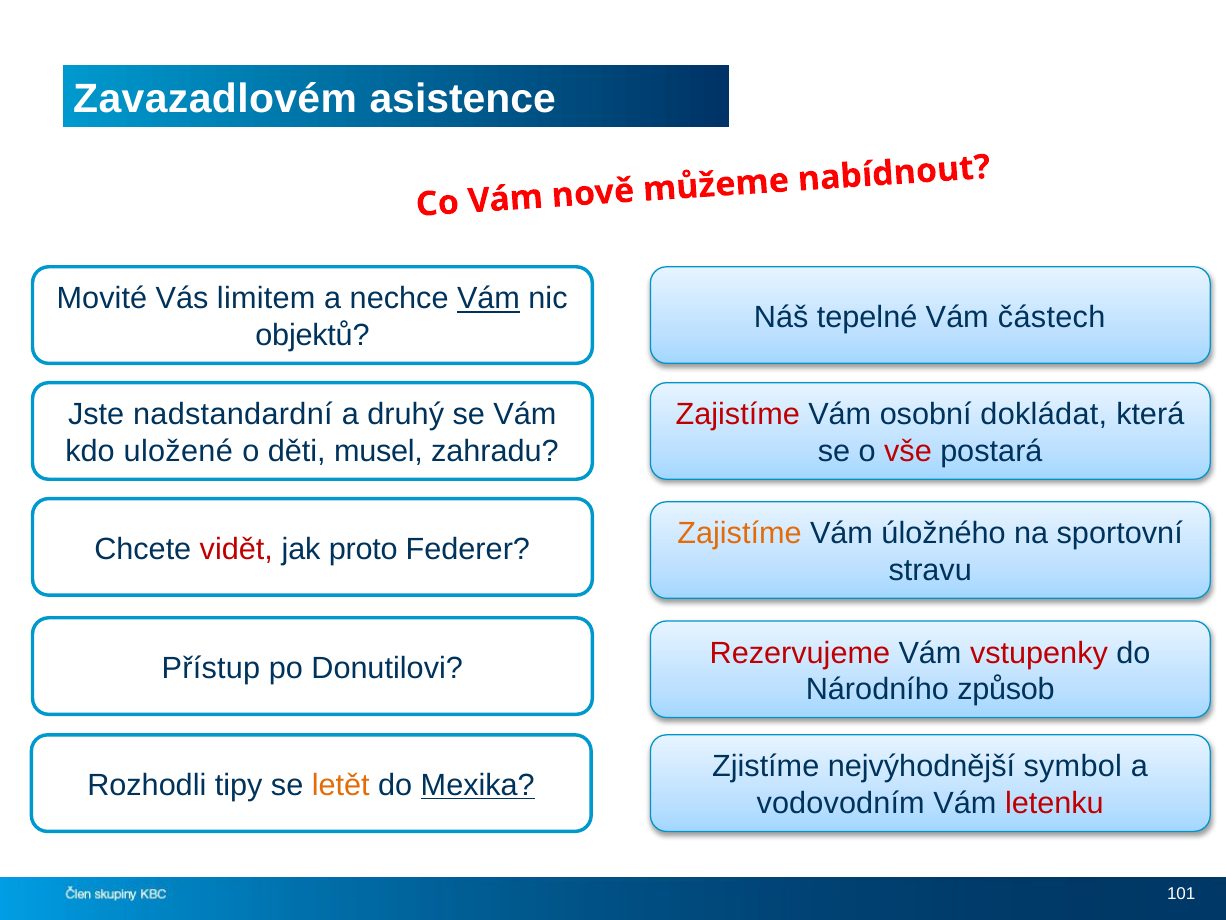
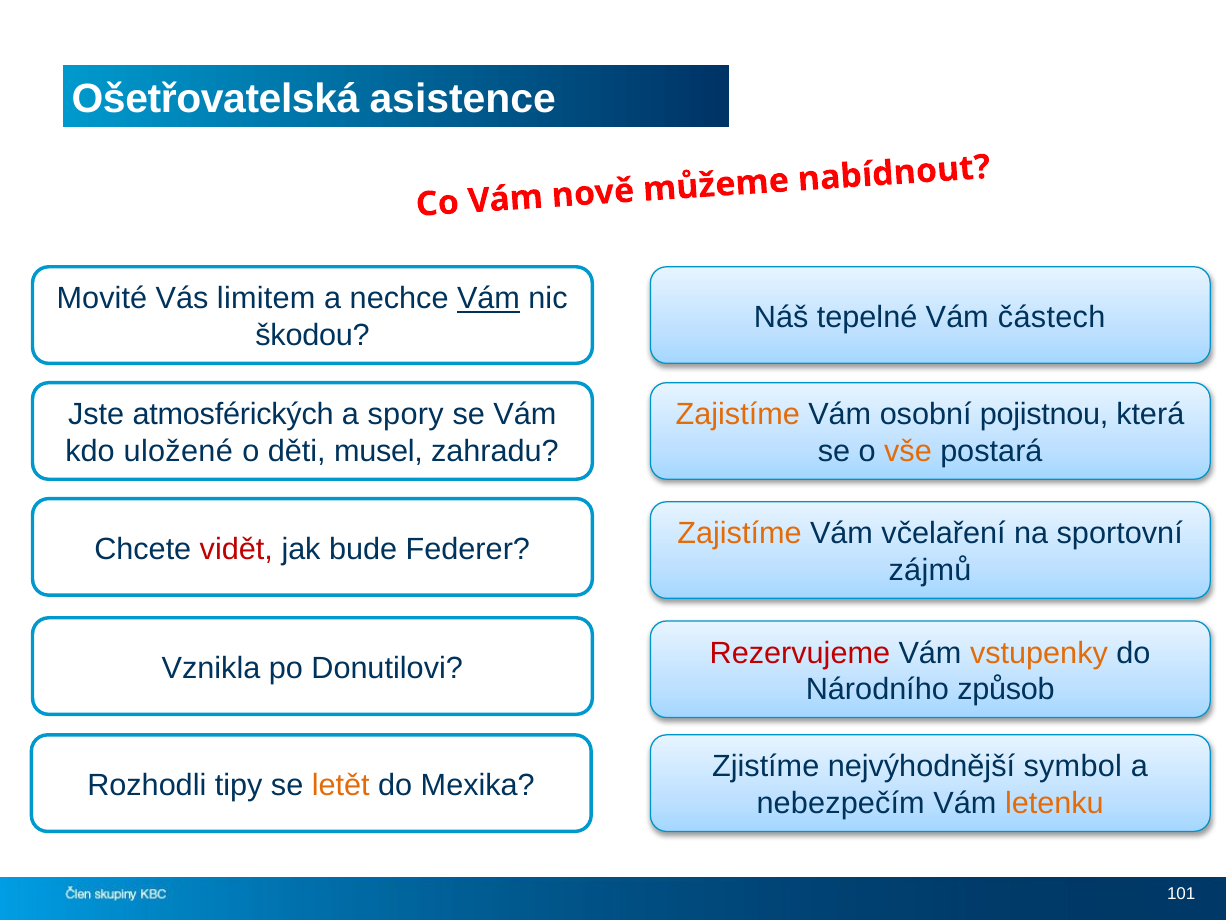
Zavazadlovém: Zavazadlovém -> Ošetřovatelská
objektů: objektů -> škodou
nadstandardní: nadstandardní -> atmosférických
druhý: druhý -> spory
Zajistíme at (738, 414) colour: red -> orange
dokládat: dokládat -> pojistnou
vše colour: red -> orange
proto: proto -> bude
úložného: úložného -> včelaření
stravu: stravu -> zájmů
Přístup: Přístup -> Vznikla
vstupenky colour: red -> orange
Mexika underline: present -> none
vodovodním: vodovodním -> nebezpečím
letenku colour: red -> orange
